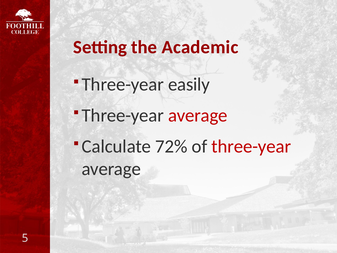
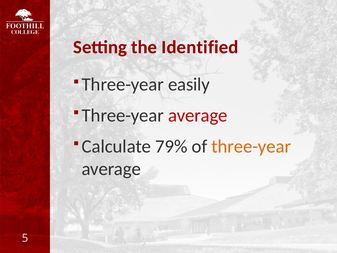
Academic: Academic -> Identified
72%: 72% -> 79%
three-year colour: red -> orange
